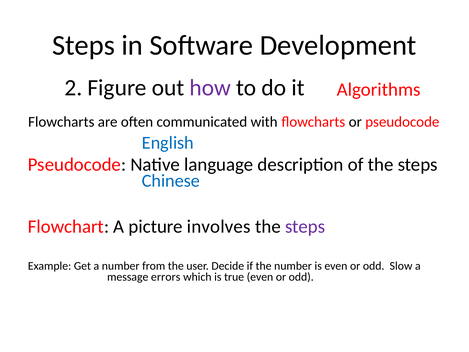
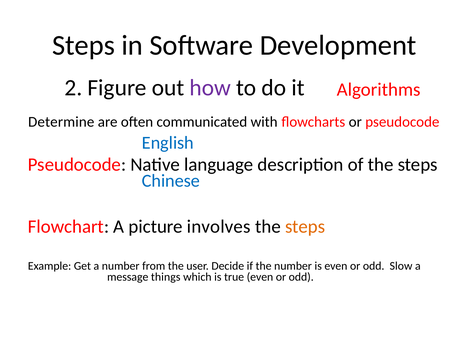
Flowcharts at (61, 122): Flowcharts -> Determine
steps at (305, 226) colour: purple -> orange
errors: errors -> things
